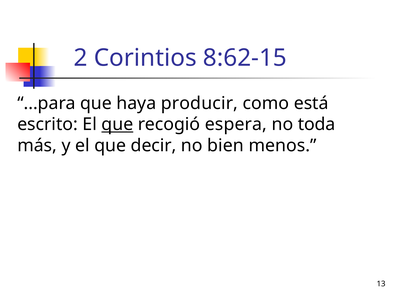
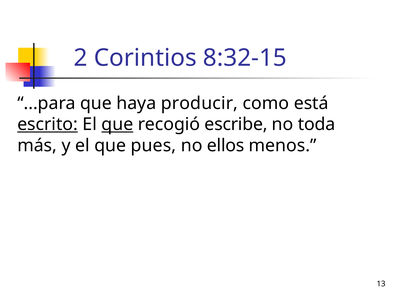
8:62-15: 8:62-15 -> 8:32-15
escrito underline: none -> present
espera: espera -> escribe
decir: decir -> pues
bien: bien -> ellos
